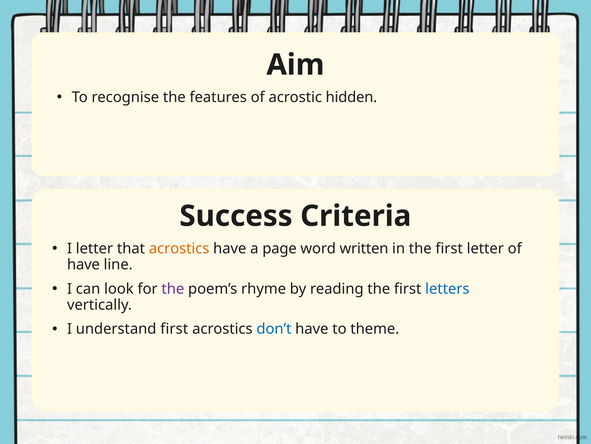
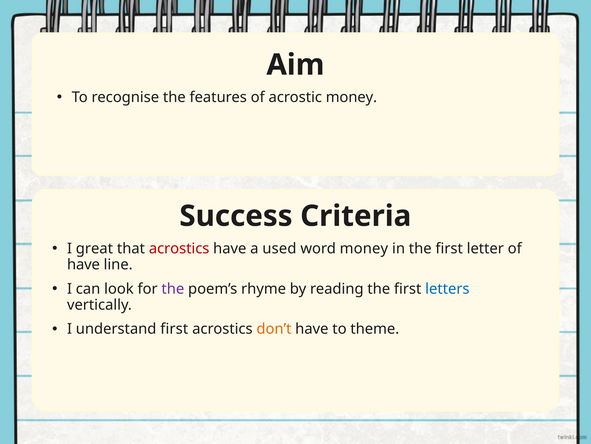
acrostic hidden: hidden -> money
I letter: letter -> great
acrostics at (179, 248) colour: orange -> red
page: page -> used
word written: written -> money
don’t colour: blue -> orange
